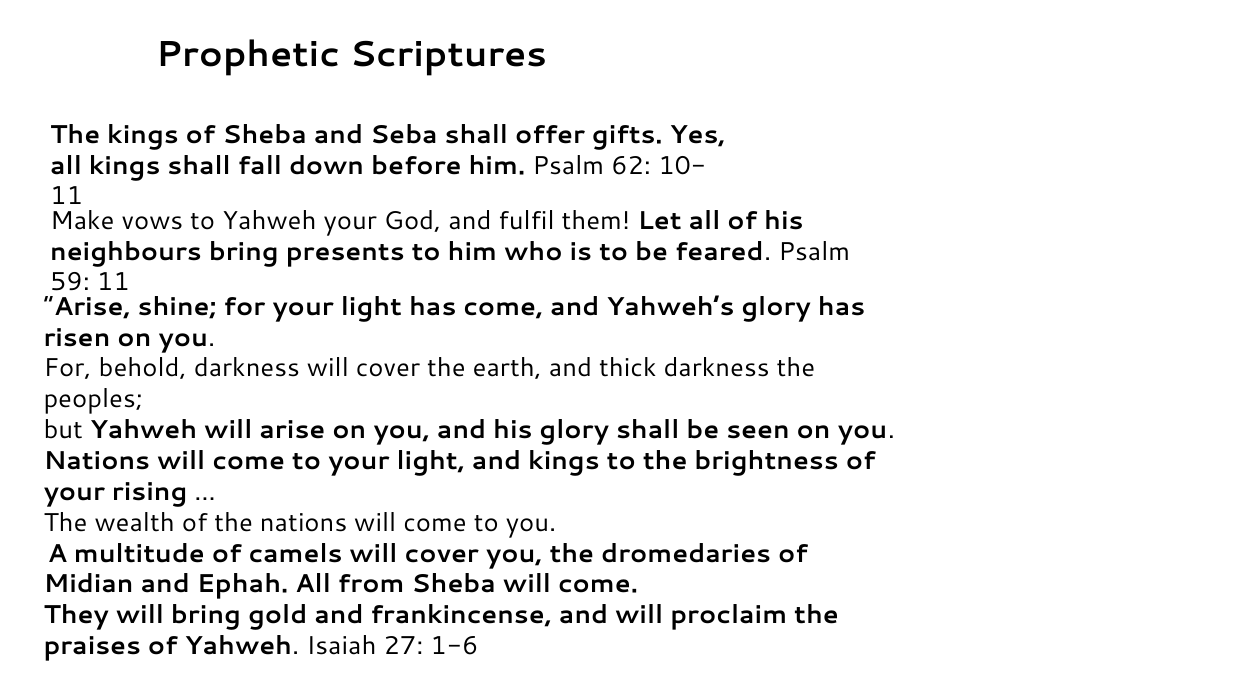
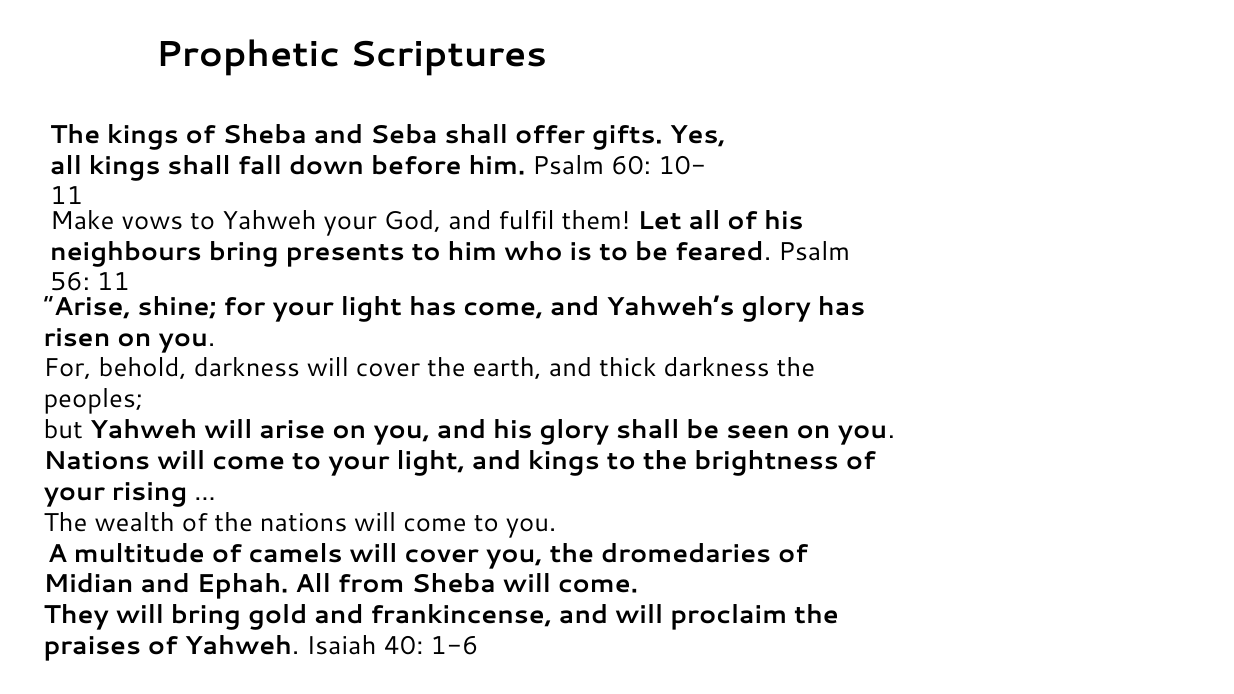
62: 62 -> 60
59: 59 -> 56
27: 27 -> 40
